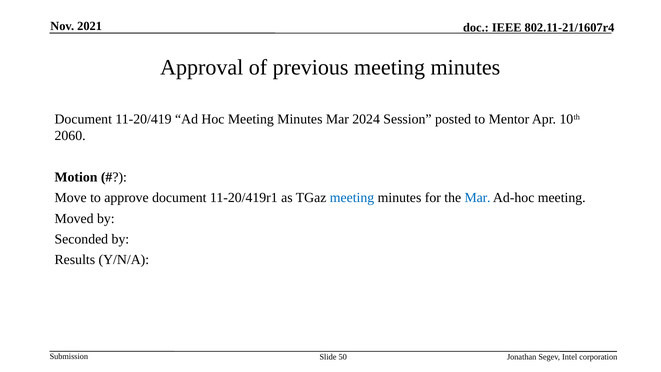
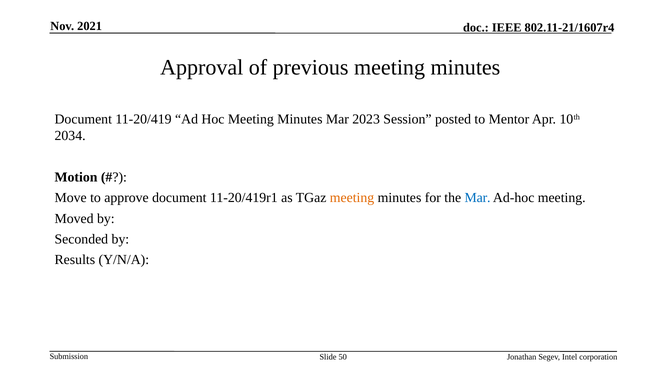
2024: 2024 -> 2023
2060: 2060 -> 2034
meeting at (352, 198) colour: blue -> orange
